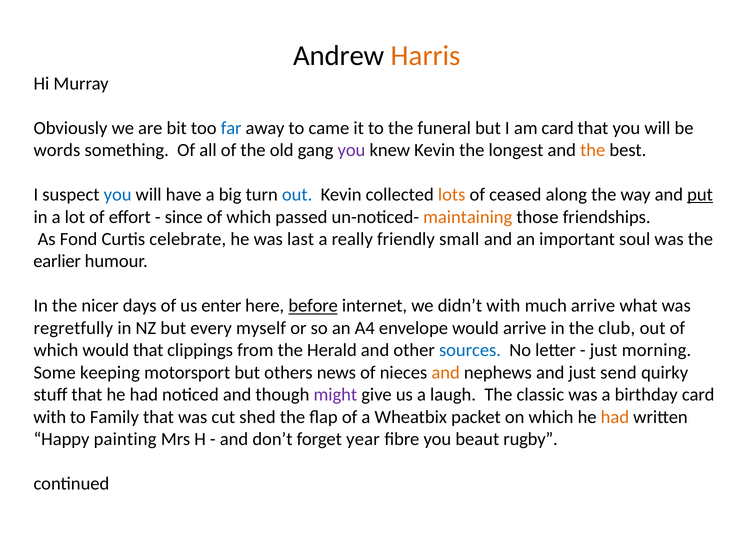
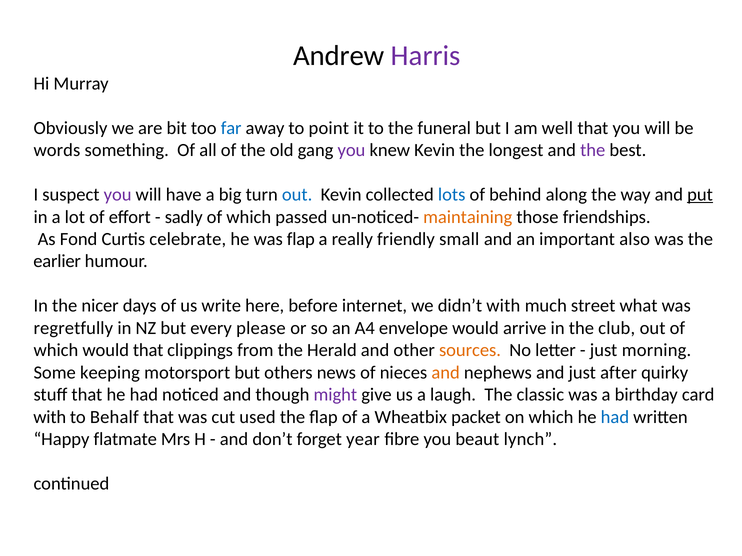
Harris colour: orange -> purple
came: came -> point
am card: card -> well
the at (593, 150) colour: orange -> purple
you at (118, 195) colour: blue -> purple
lots colour: orange -> blue
ceased: ceased -> behind
since: since -> sadly
was last: last -> flap
soul: soul -> also
enter: enter -> write
before underline: present -> none
much arrive: arrive -> street
myself: myself -> please
sources colour: blue -> orange
send: send -> after
Family: Family -> Behalf
shed: shed -> used
had at (615, 417) colour: orange -> blue
painting: painting -> flatmate
rugby: rugby -> lynch
